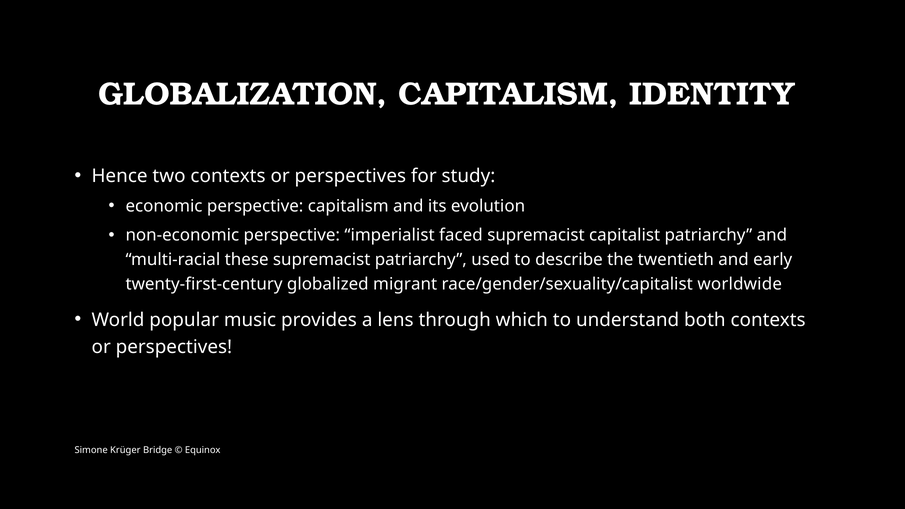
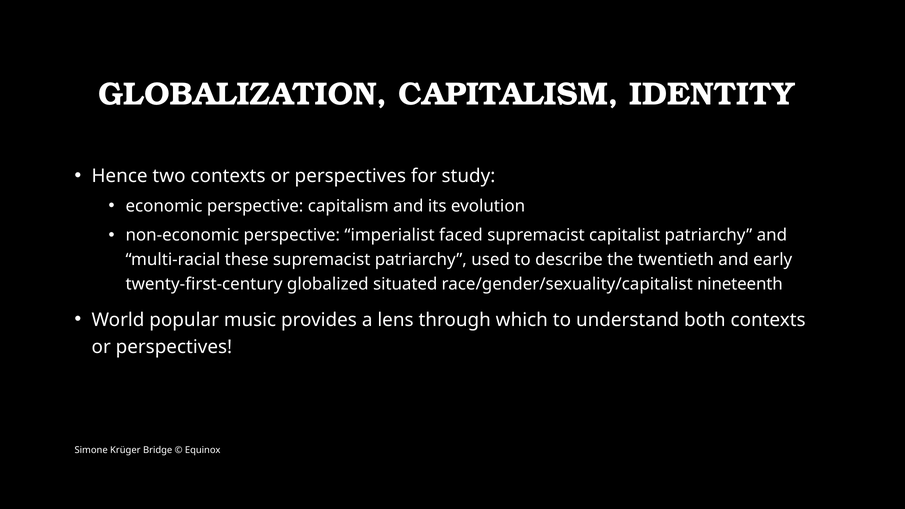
migrant: migrant -> situated
worldwide: worldwide -> nineteenth
